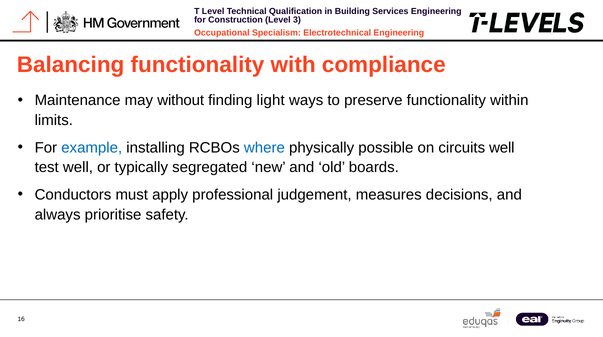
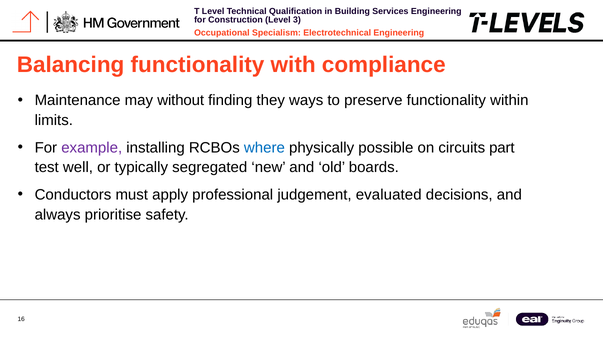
light: light -> they
example colour: blue -> purple
circuits well: well -> part
measures: measures -> evaluated
